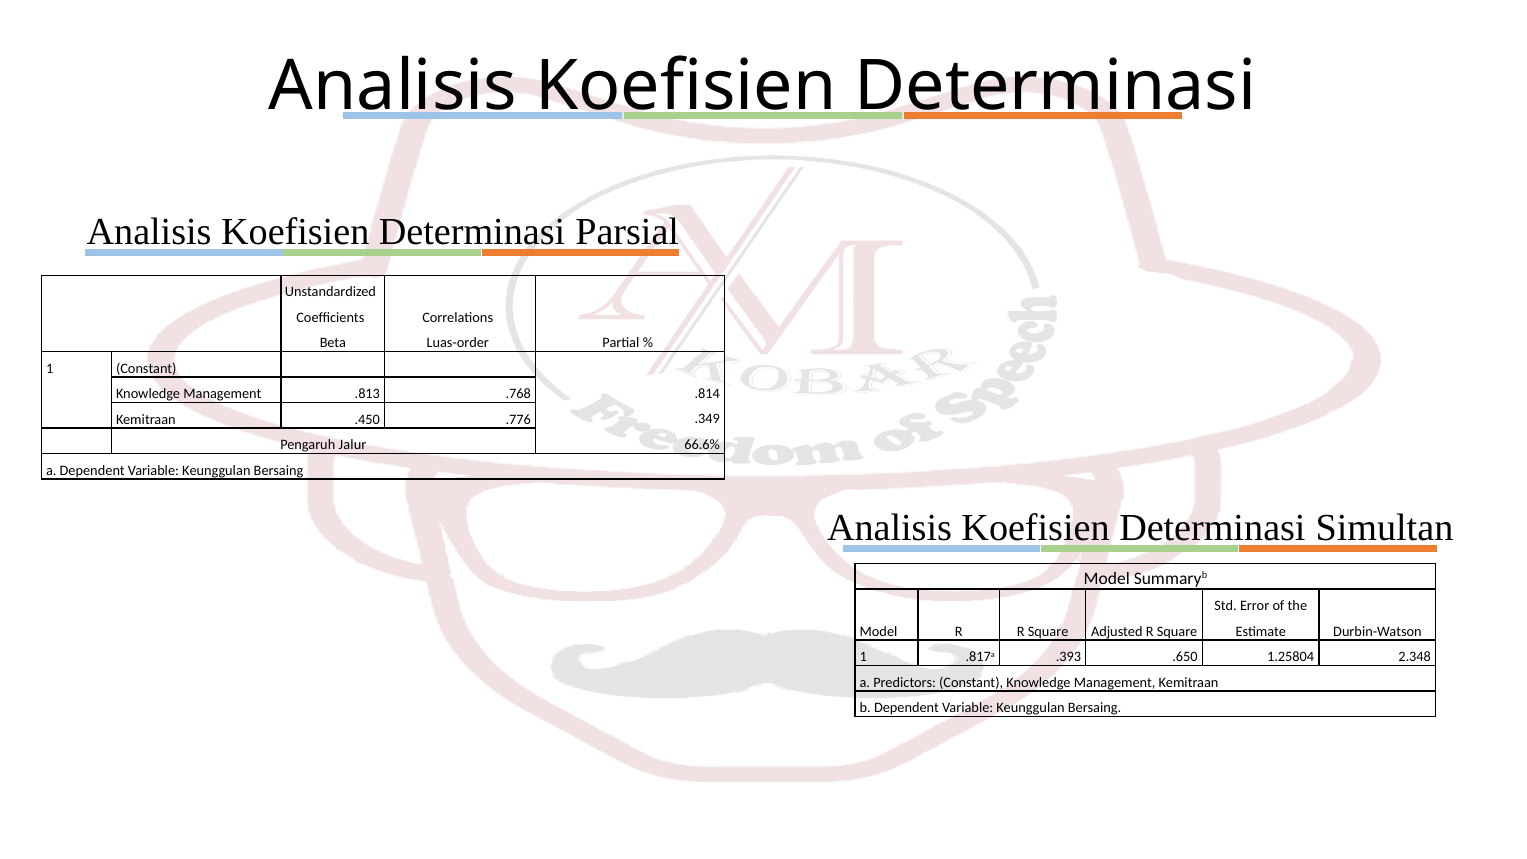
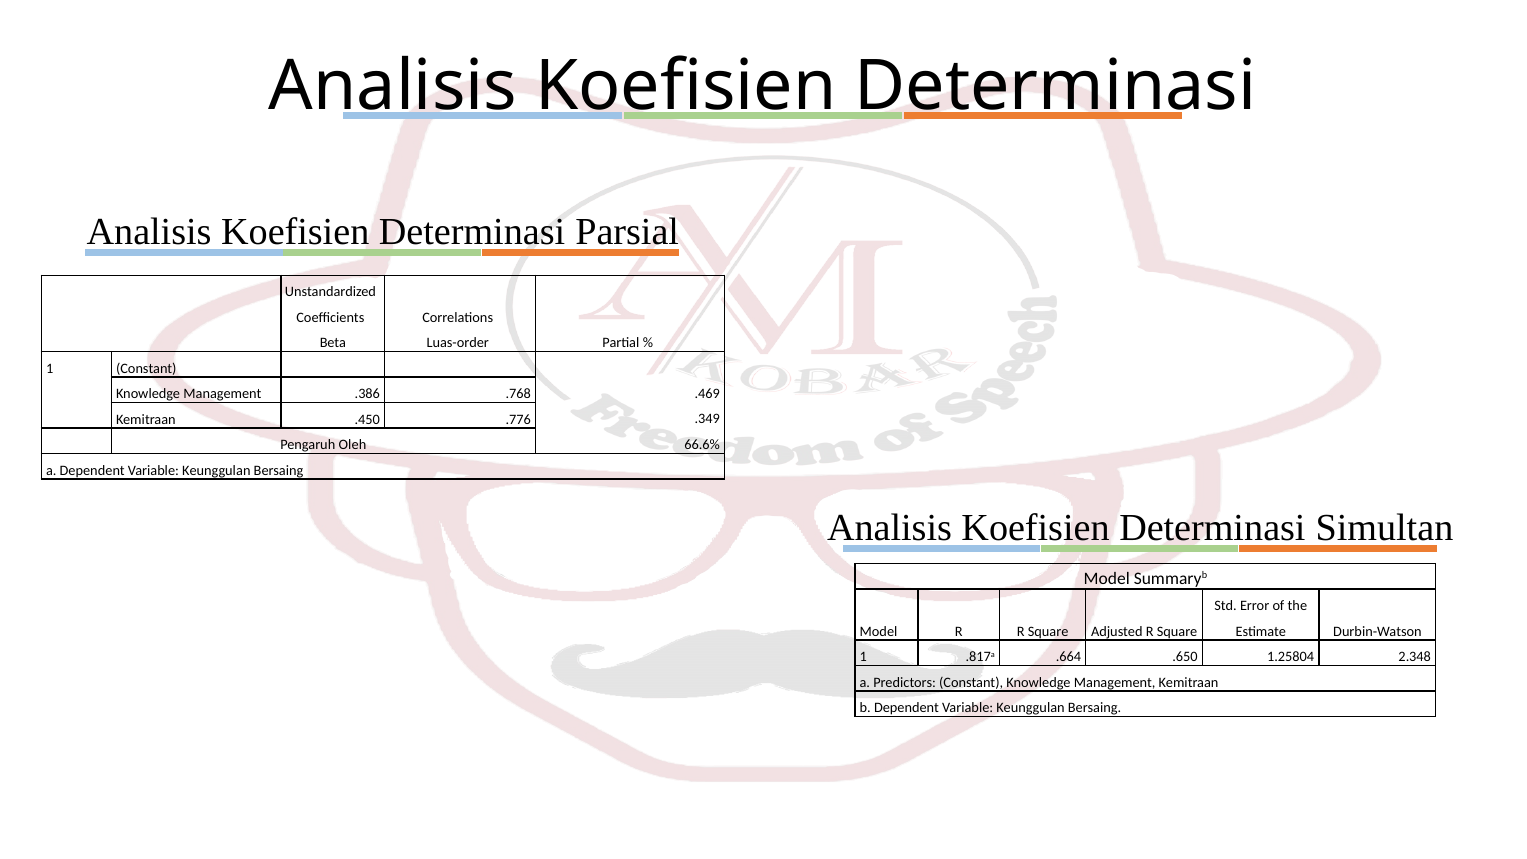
.814: .814 -> .469
.813: .813 -> .386
Jalur: Jalur -> Oleh
.393: .393 -> .664
